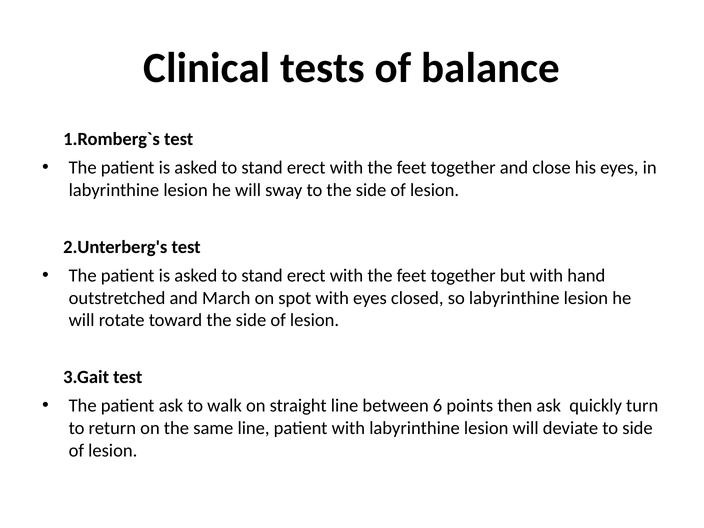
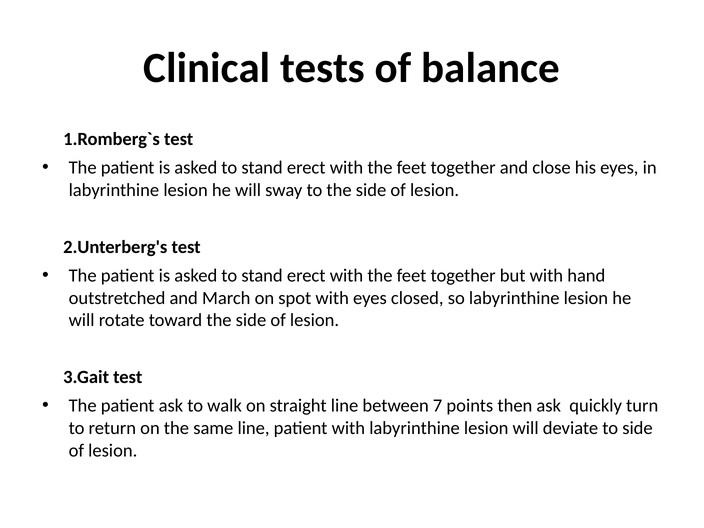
6: 6 -> 7
